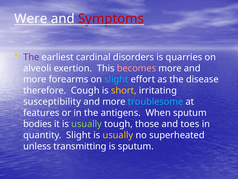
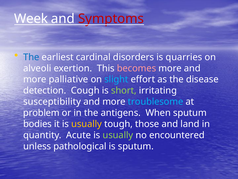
Were: Were -> Week
The at (31, 57) colour: purple -> blue
forearms: forearms -> palliative
therefore: therefore -> detection
short colour: yellow -> light green
features: features -> problem
usually at (87, 124) colour: light green -> yellow
toes: toes -> land
quantity Slight: Slight -> Acute
usually at (118, 135) colour: yellow -> light green
superheated: superheated -> encountered
transmitting: transmitting -> pathological
